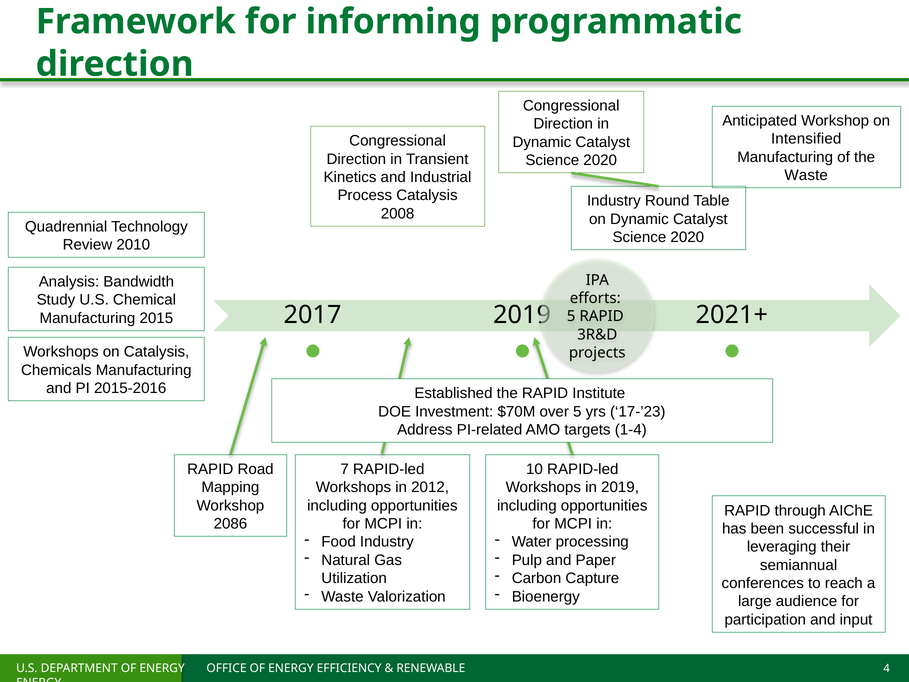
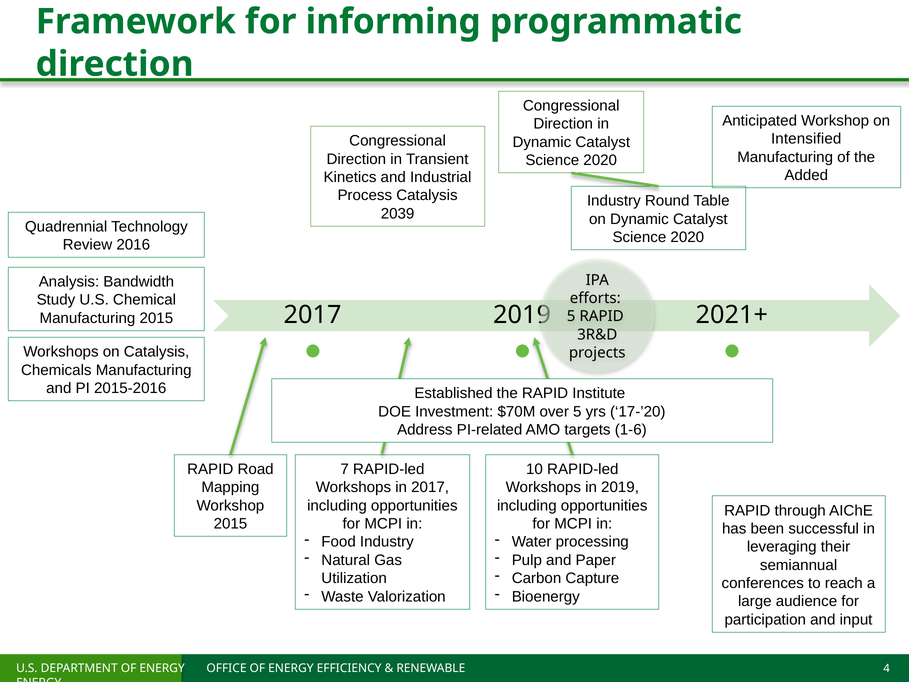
Waste at (806, 175): Waste -> Added
2008: 2008 -> 2039
2010: 2010 -> 2016
17-’23: 17-’23 -> 17-’20
1-4: 1-4 -> 1-6
in 2012: 2012 -> 2017
2086 at (230, 524): 2086 -> 2015
